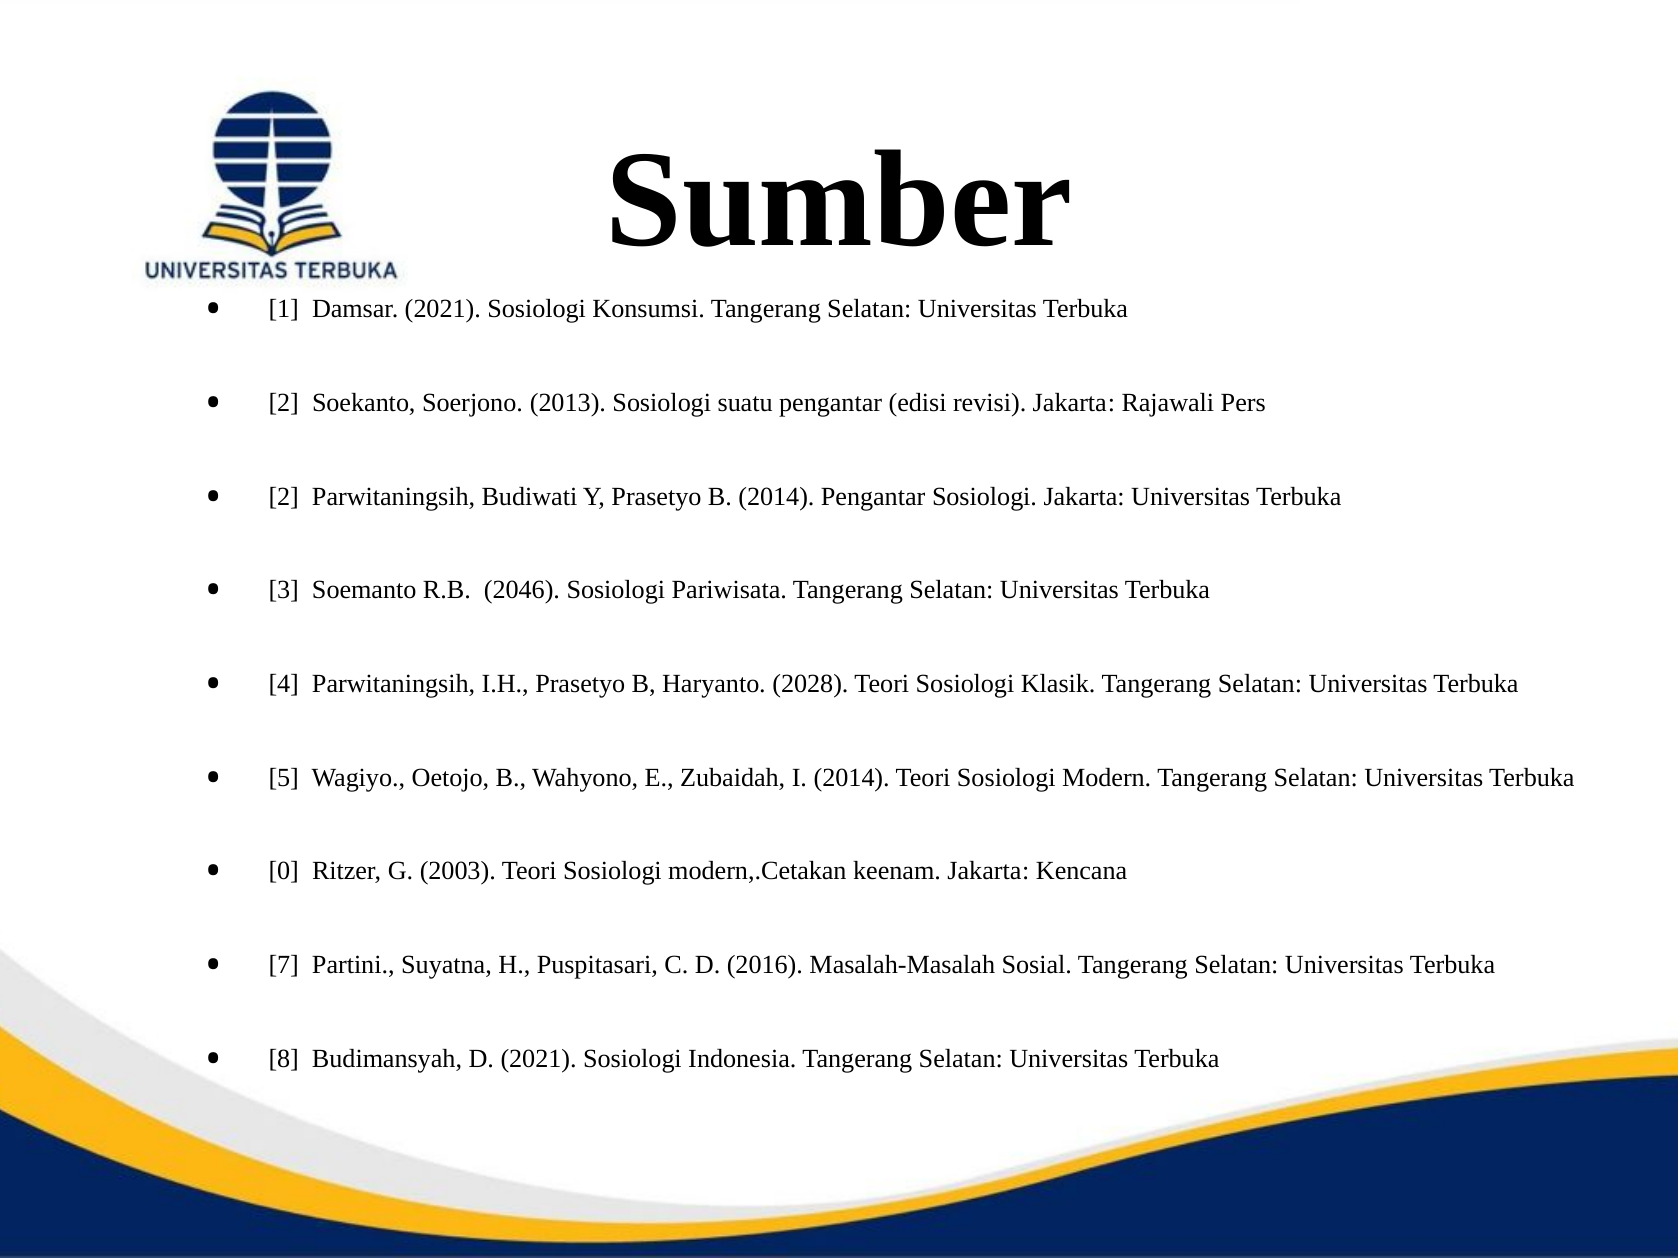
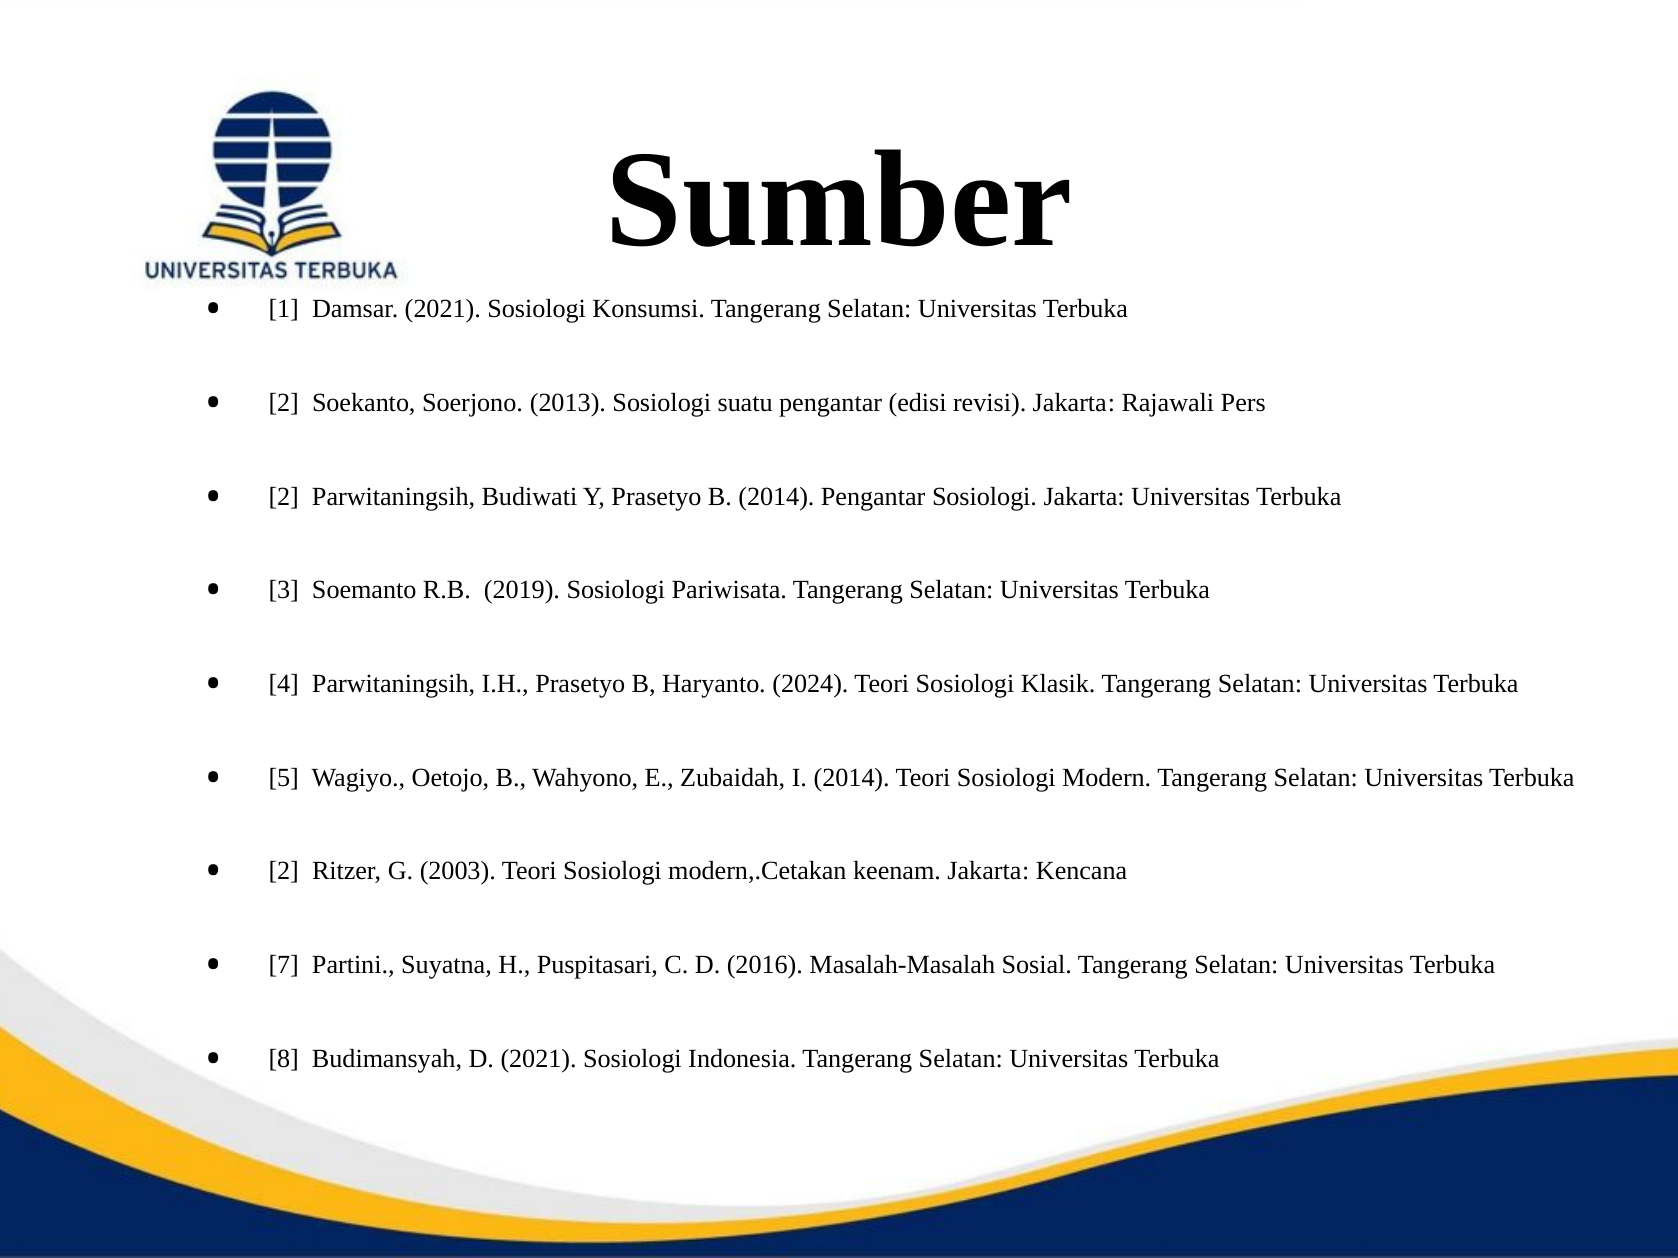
2046: 2046 -> 2019
2028: 2028 -> 2024
0 at (284, 872): 0 -> 2
